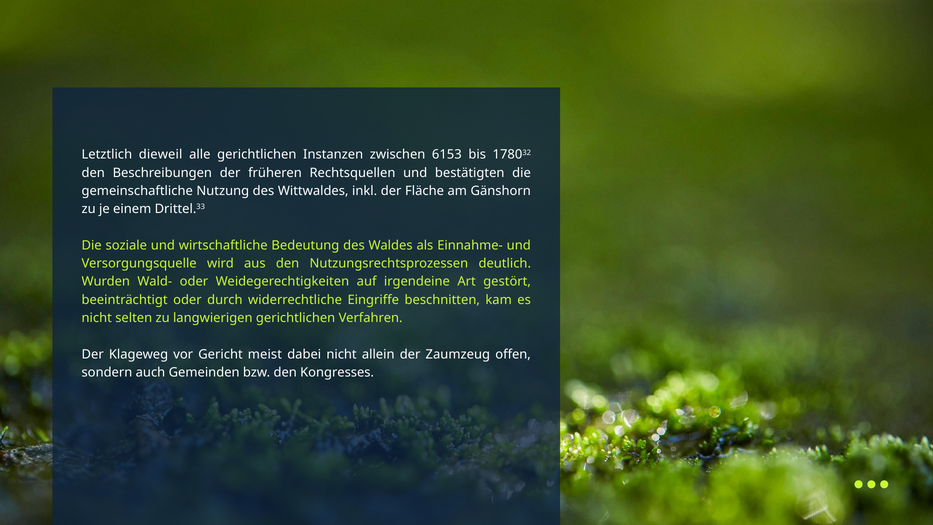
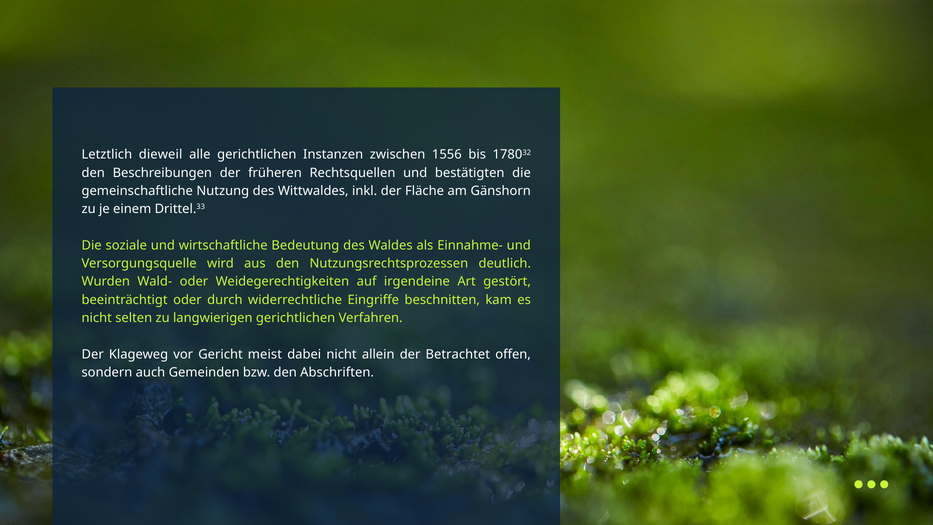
6153: 6153 -> 1556
Zaumzeug: Zaumzeug -> Betrachtet
Kongresses: Kongresses -> Abschriften
